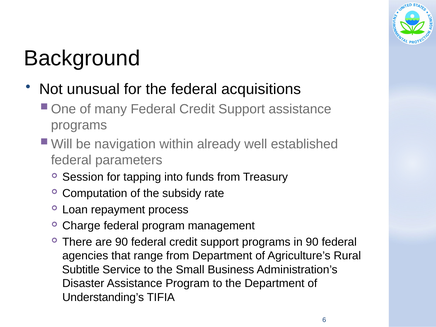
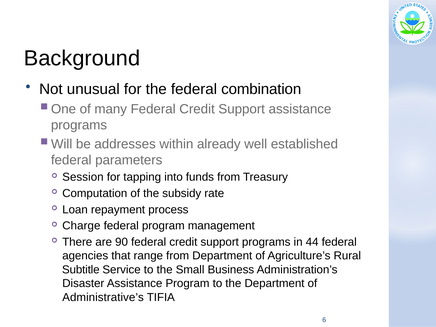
acquisitions: acquisitions -> combination
navigation: navigation -> addresses
in 90: 90 -> 44
Understanding’s: Understanding’s -> Administrative’s
